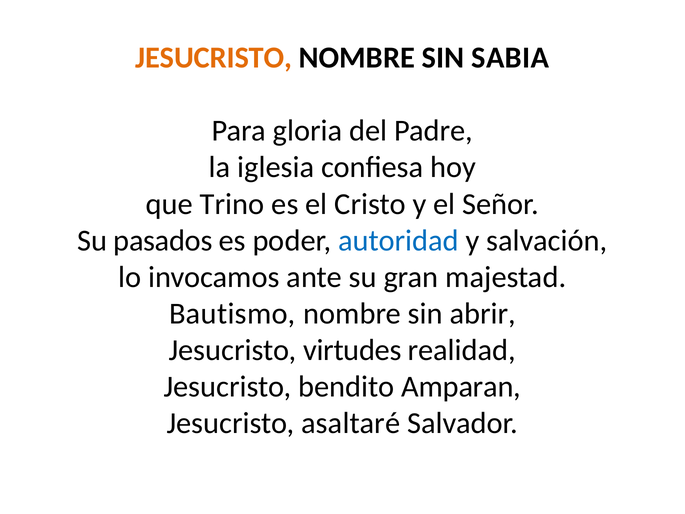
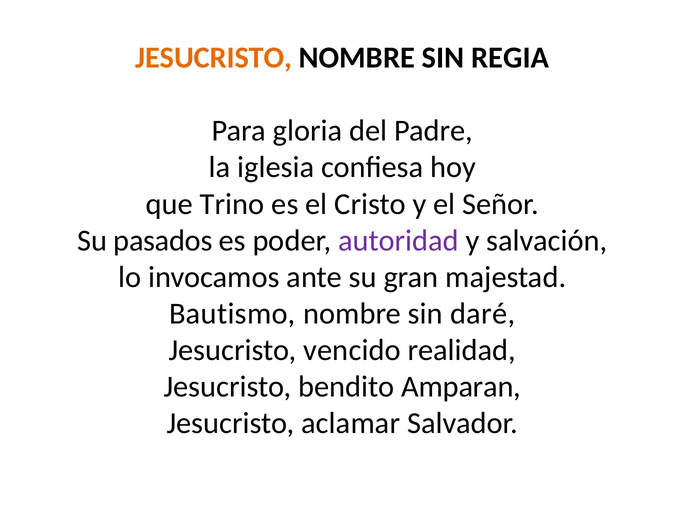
SABIA: SABIA -> REGIA
autoridad colour: blue -> purple
abrir: abrir -> daré
virtudes: virtudes -> vencido
asaltaré: asaltaré -> aclamar
